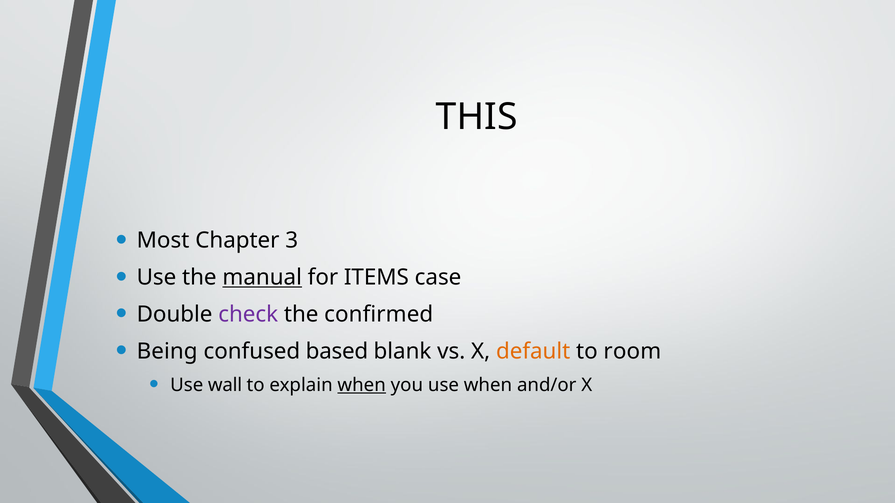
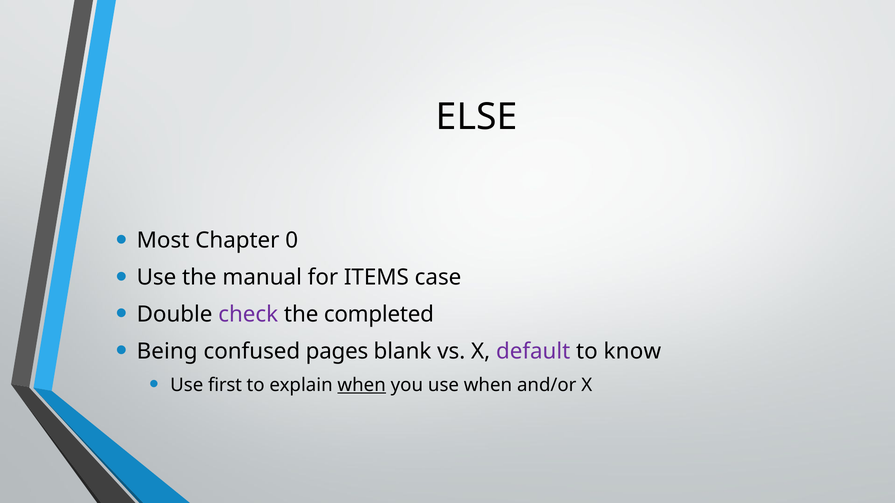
THIS: THIS -> ELSE
3: 3 -> 0
manual underline: present -> none
confirmed: confirmed -> completed
based: based -> pages
default colour: orange -> purple
room: room -> know
wall: wall -> first
